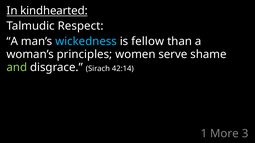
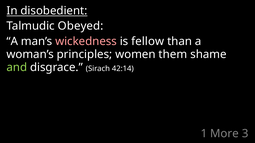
kindhearted: kindhearted -> disobedient
Respect: Respect -> Obeyed
wickedness colour: light blue -> pink
serve: serve -> them
